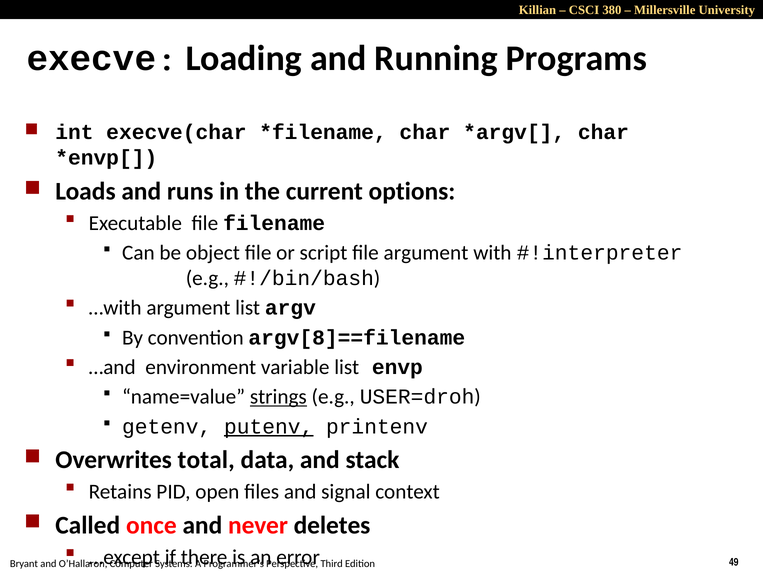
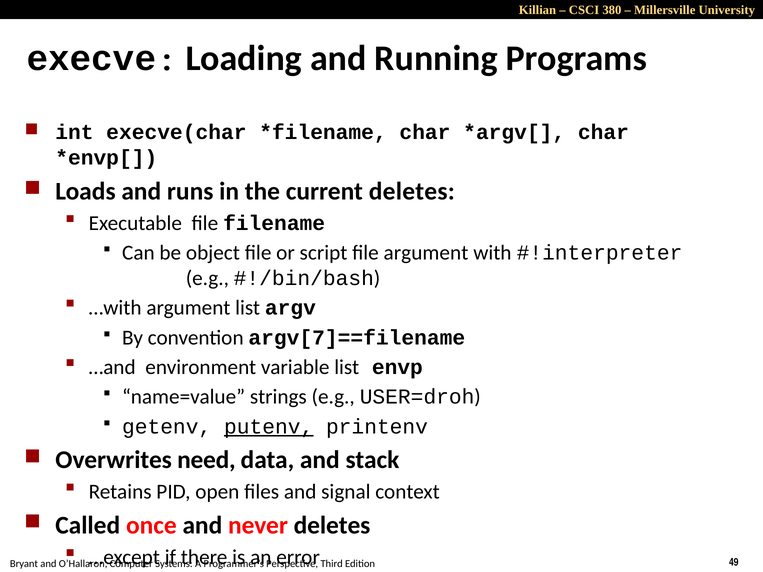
current options: options -> deletes
argv[8]==filename: argv[8]==filename -> argv[7]==filename
strings underline: present -> none
total: total -> need
